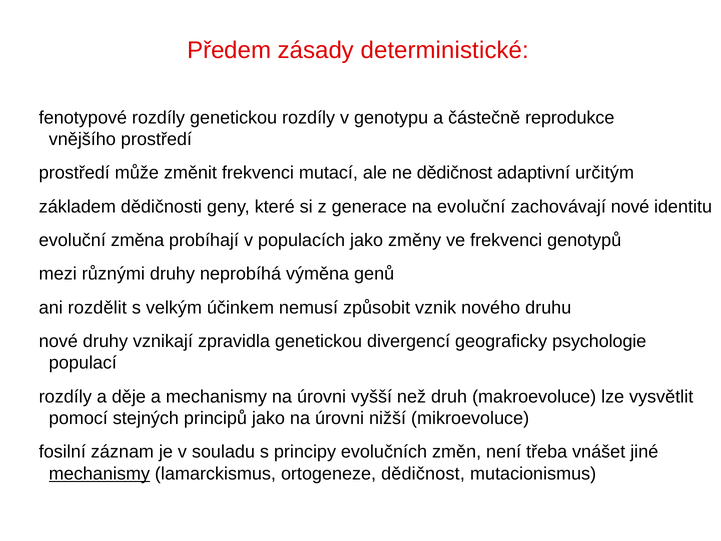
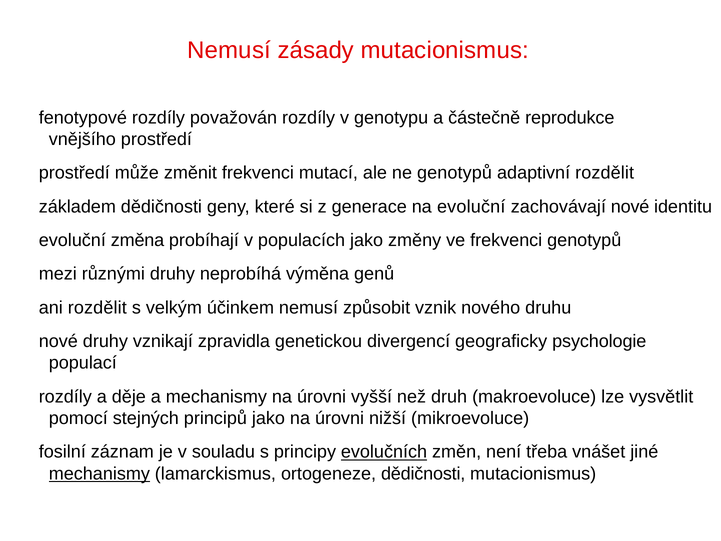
Předem at (229, 50): Předem -> Nemusí
zásady deterministické: deterministické -> mutacionismus
rozdíly genetickou: genetickou -> považován
ne dědičnost: dědičnost -> genotypů
adaptivní určitým: určitým -> rozdělit
evolučních underline: none -> present
ortogeneze dědičnost: dědičnost -> dědičnosti
